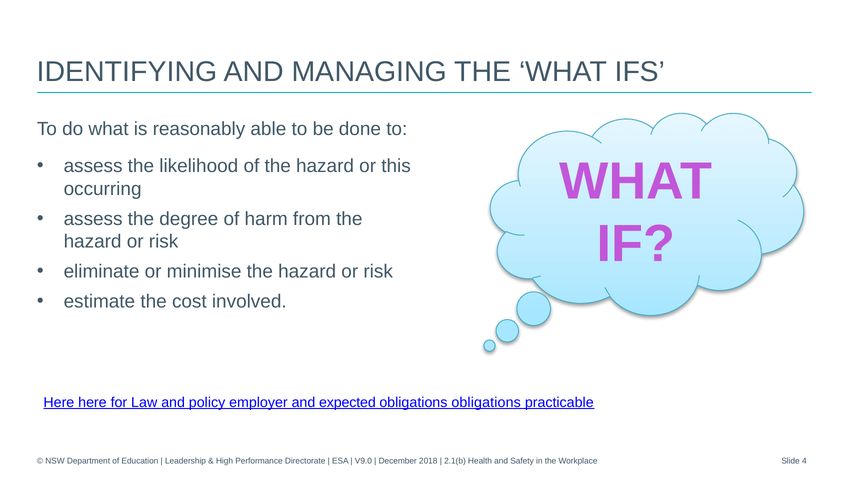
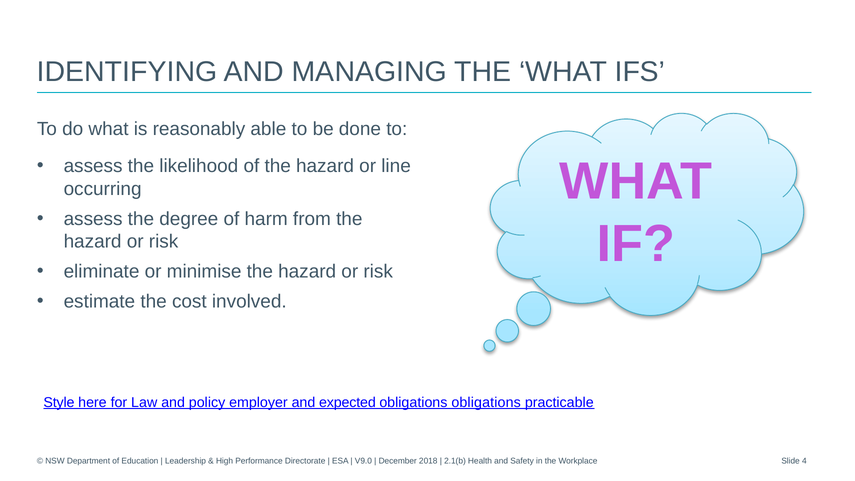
this: this -> line
Here at (59, 402): Here -> Style
